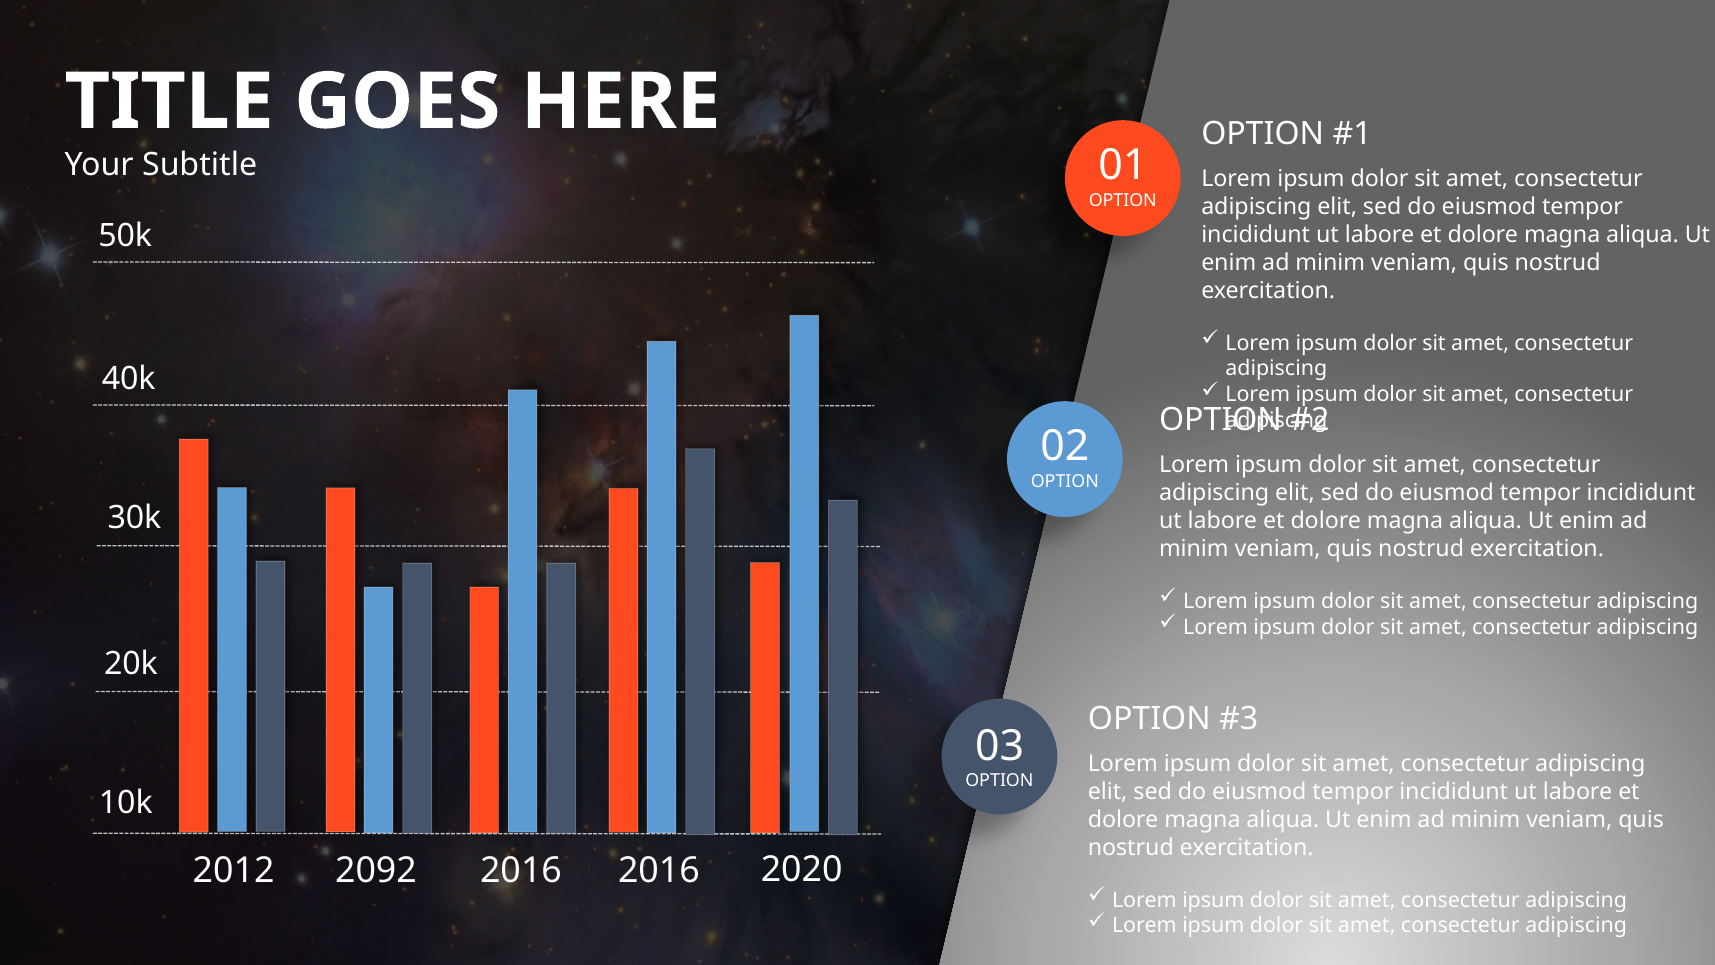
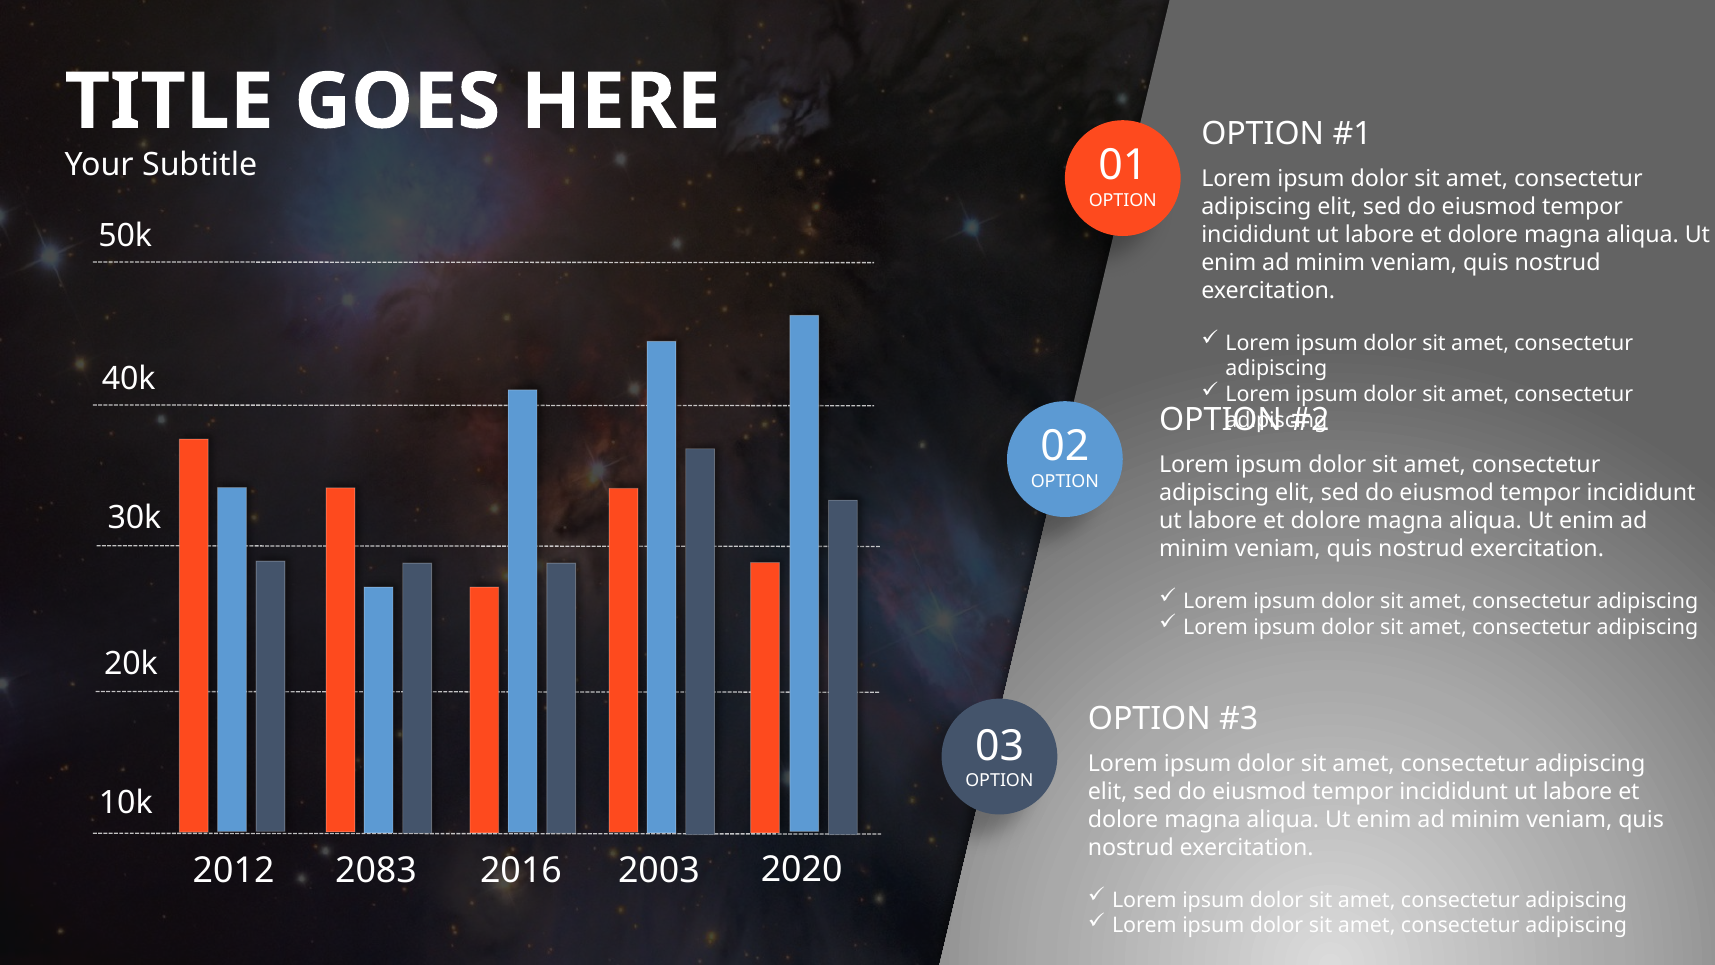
2092: 2092 -> 2083
2016 2016: 2016 -> 2003
